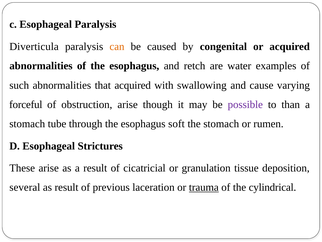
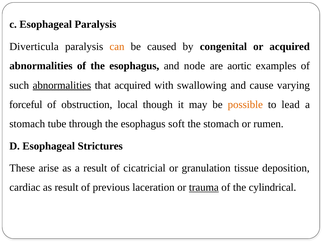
retch: retch -> node
water: water -> aortic
abnormalities at (62, 85) underline: none -> present
obstruction arise: arise -> local
possible colour: purple -> orange
than: than -> lead
several: several -> cardiac
